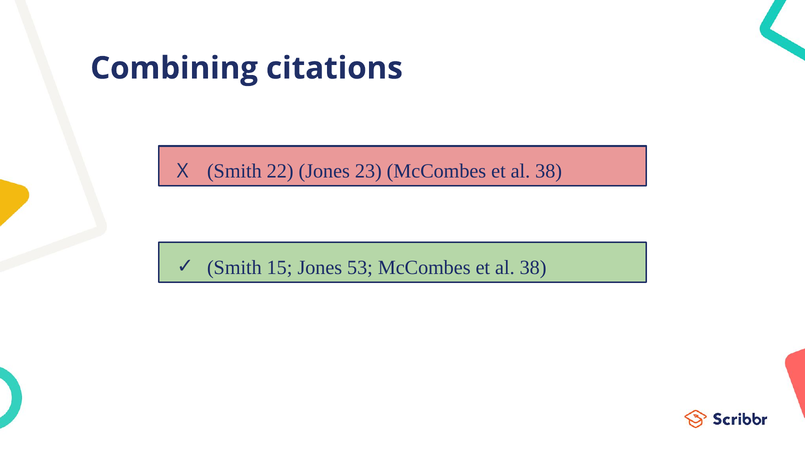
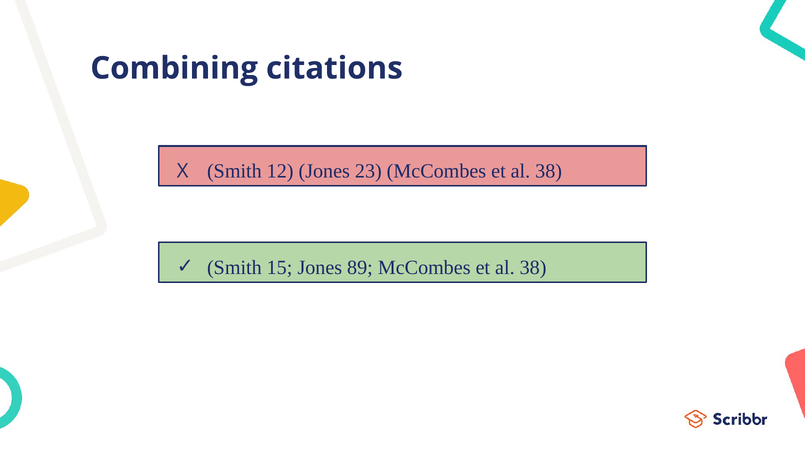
22: 22 -> 12
53: 53 -> 89
